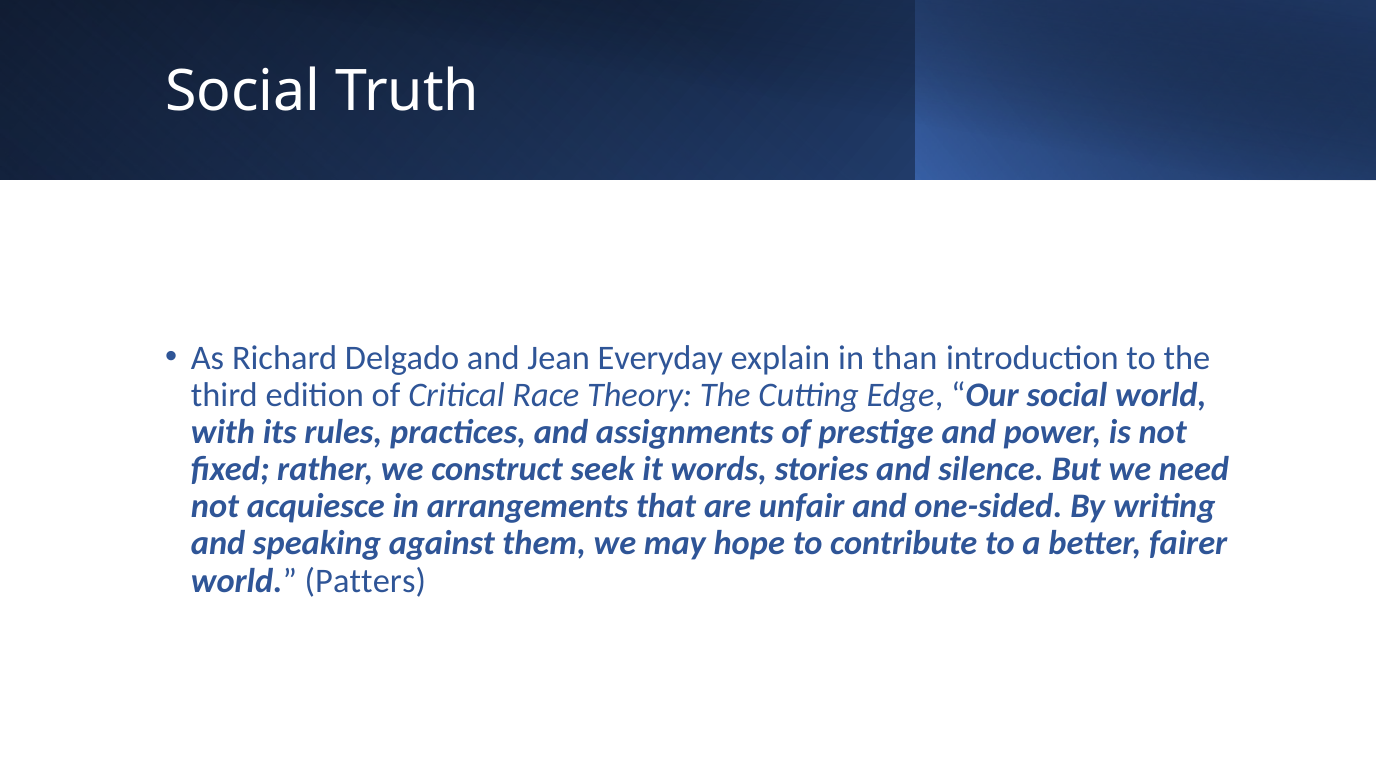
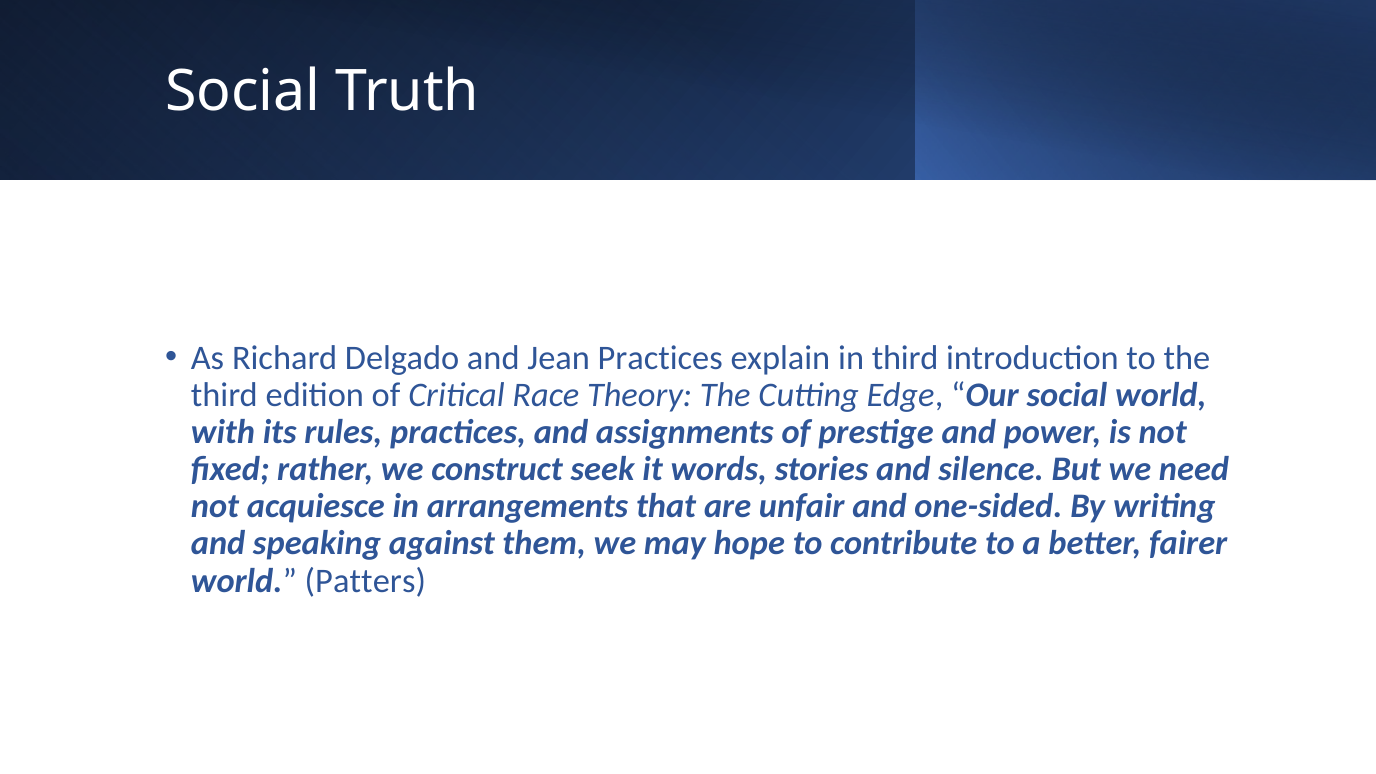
Jean Everyday: Everyday -> Practices
in than: than -> third
